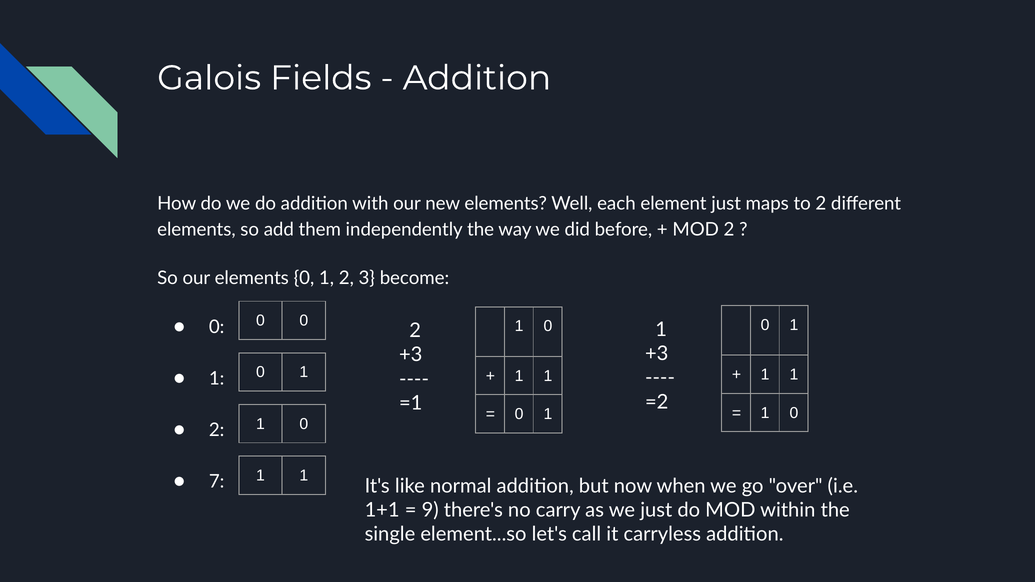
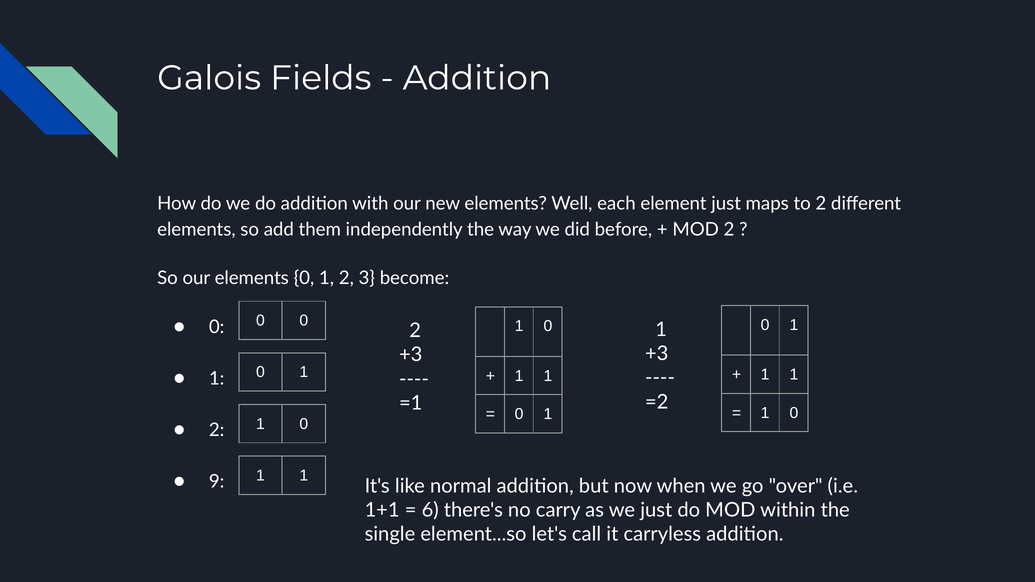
7: 7 -> 9
9: 9 -> 6
